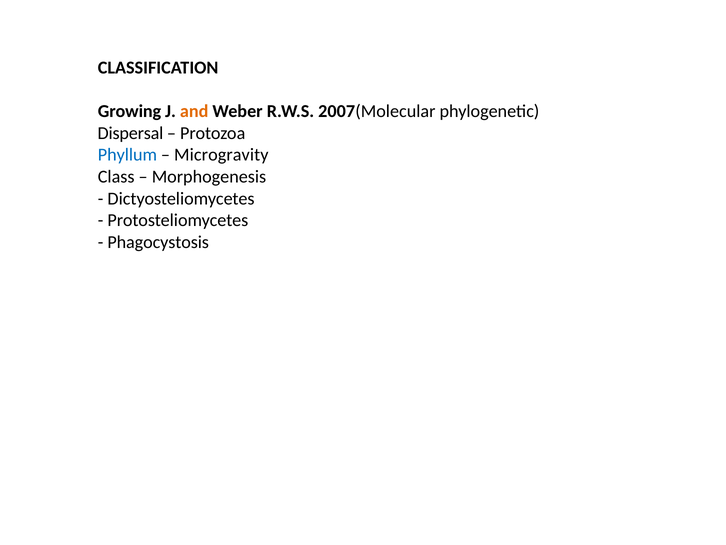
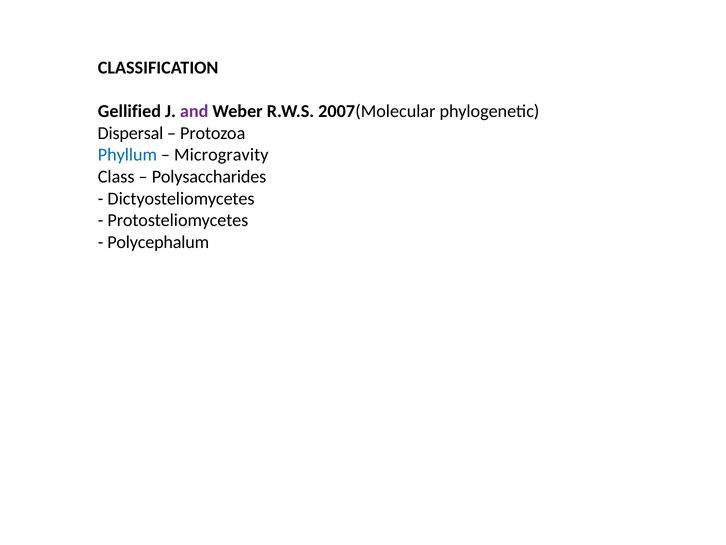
Growing: Growing -> Gellified
and colour: orange -> purple
Morphogenesis: Morphogenesis -> Polysaccharides
Phagocystosis: Phagocystosis -> Polycephalum
